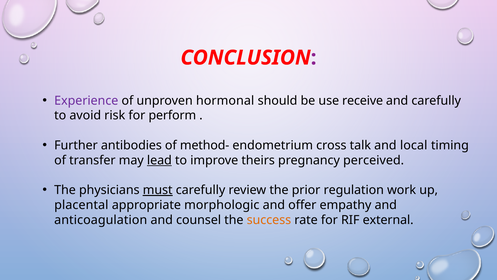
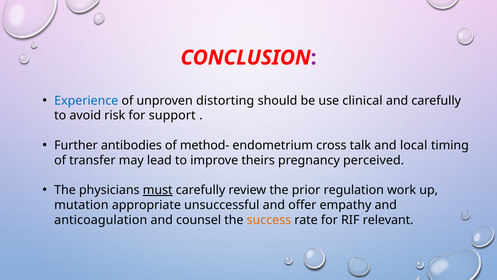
Experience colour: purple -> blue
hormonal: hormonal -> distorting
receive: receive -> clinical
perform: perform -> support
lead underline: present -> none
placental: placental -> mutation
morphologic: morphologic -> unsuccessful
external: external -> relevant
